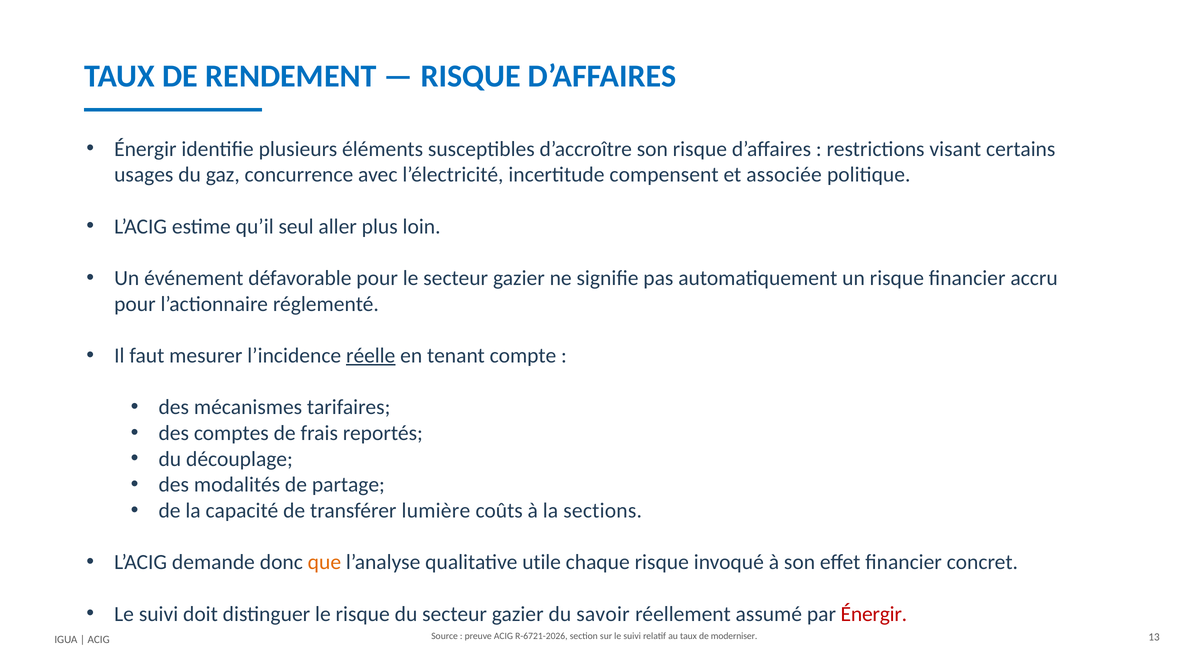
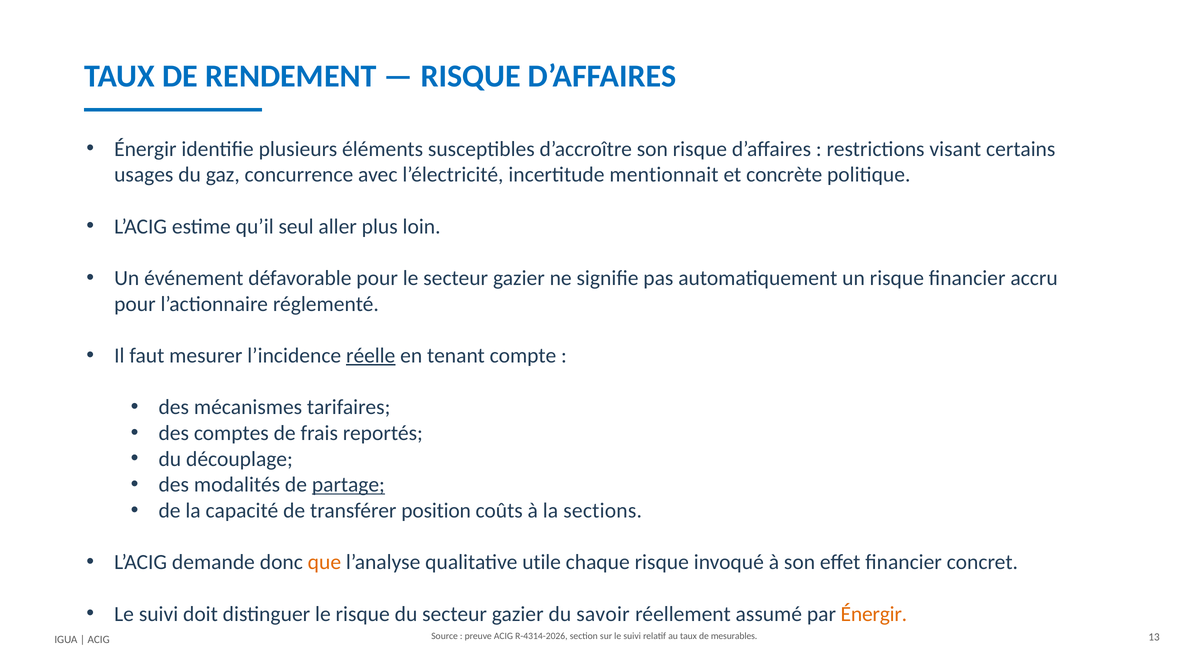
compensent: compensent -> mentionnait
associée: associée -> concrète
partage underline: none -> present
lumière: lumière -> position
Énergir at (874, 614) colour: red -> orange
R-6721-2026: R-6721-2026 -> R-4314-2026
moderniser: moderniser -> mesurables
